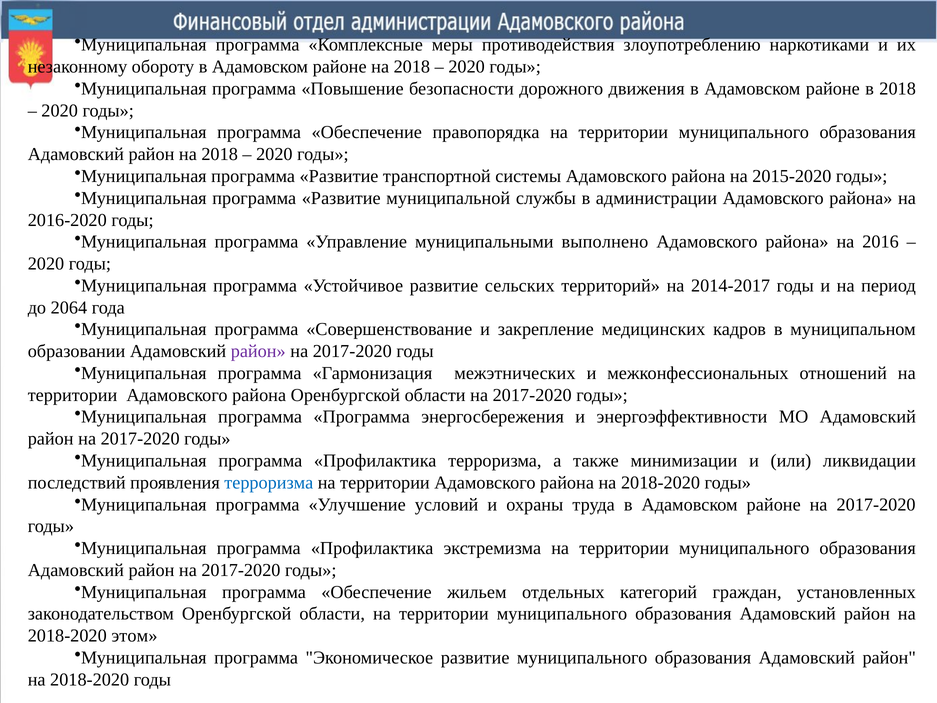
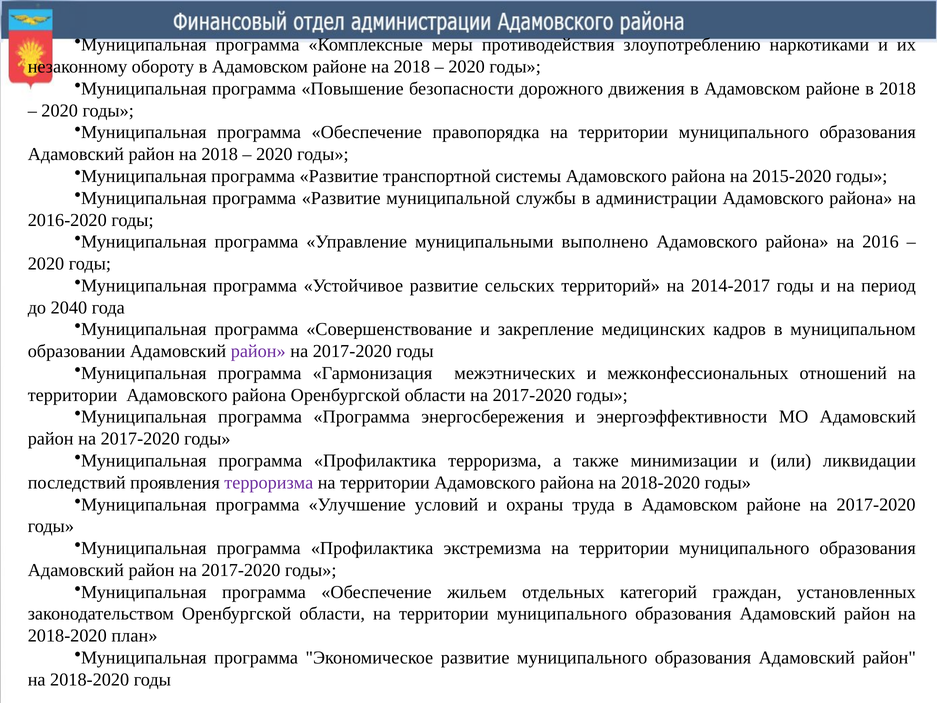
2064: 2064 -> 2040
терроризма at (269, 482) colour: blue -> purple
этом: этом -> план
